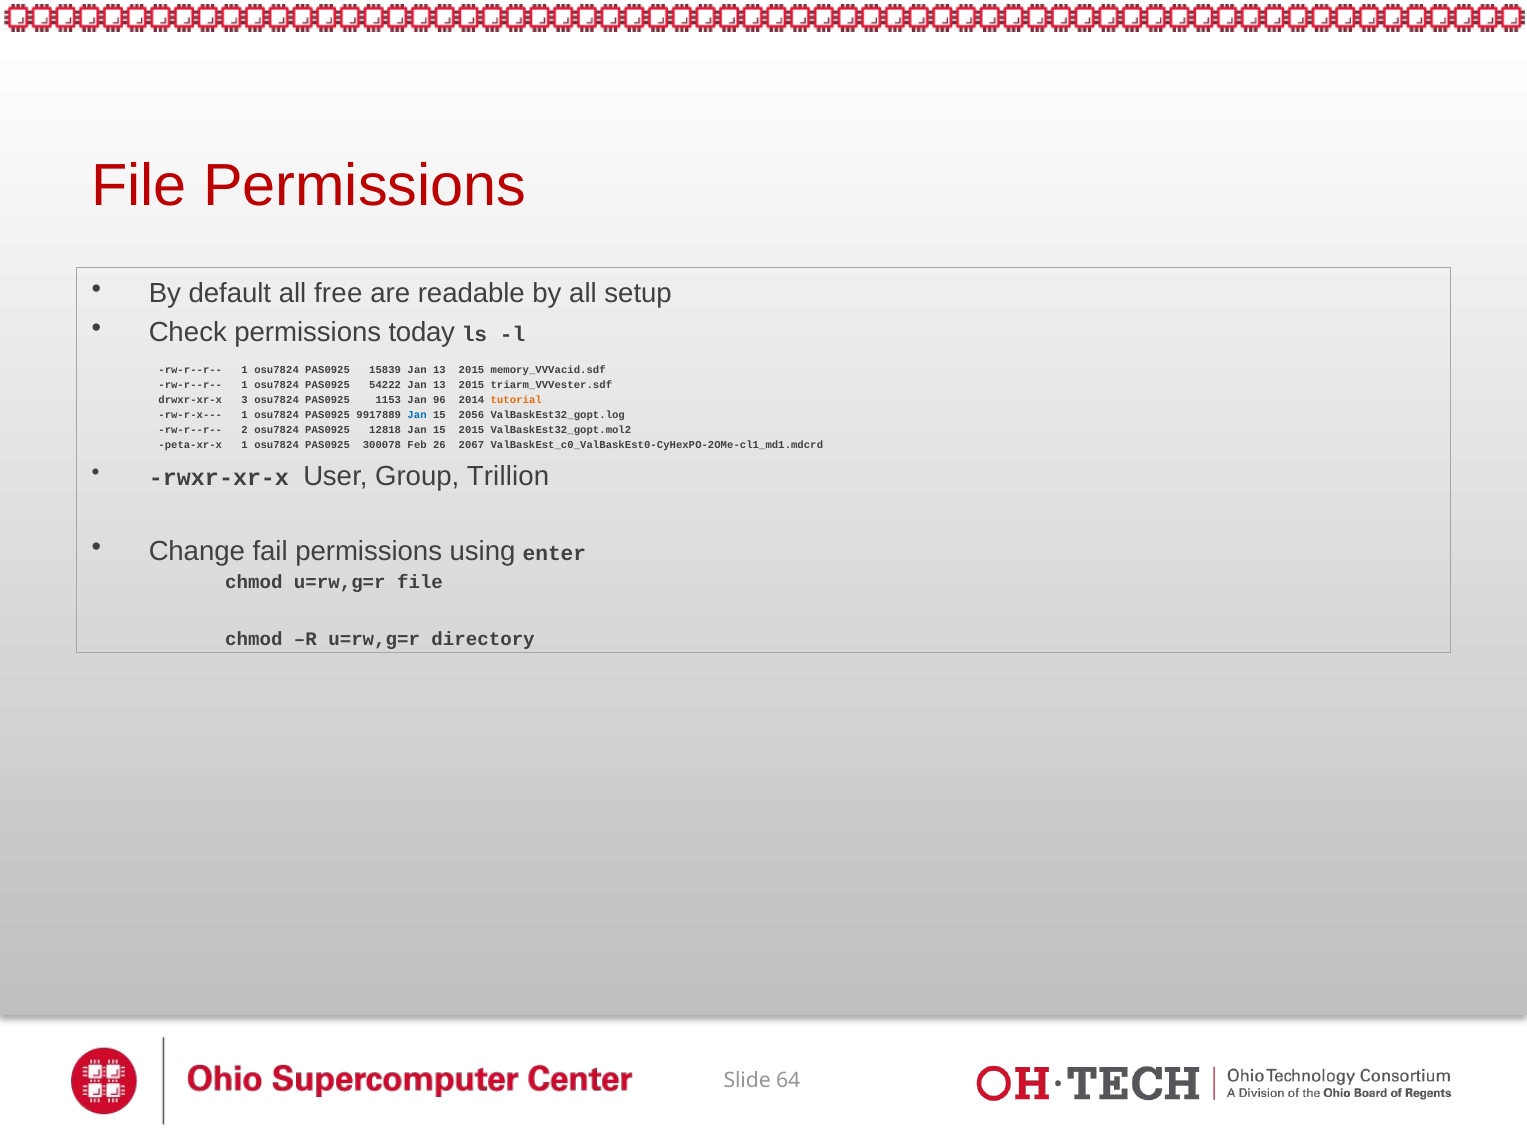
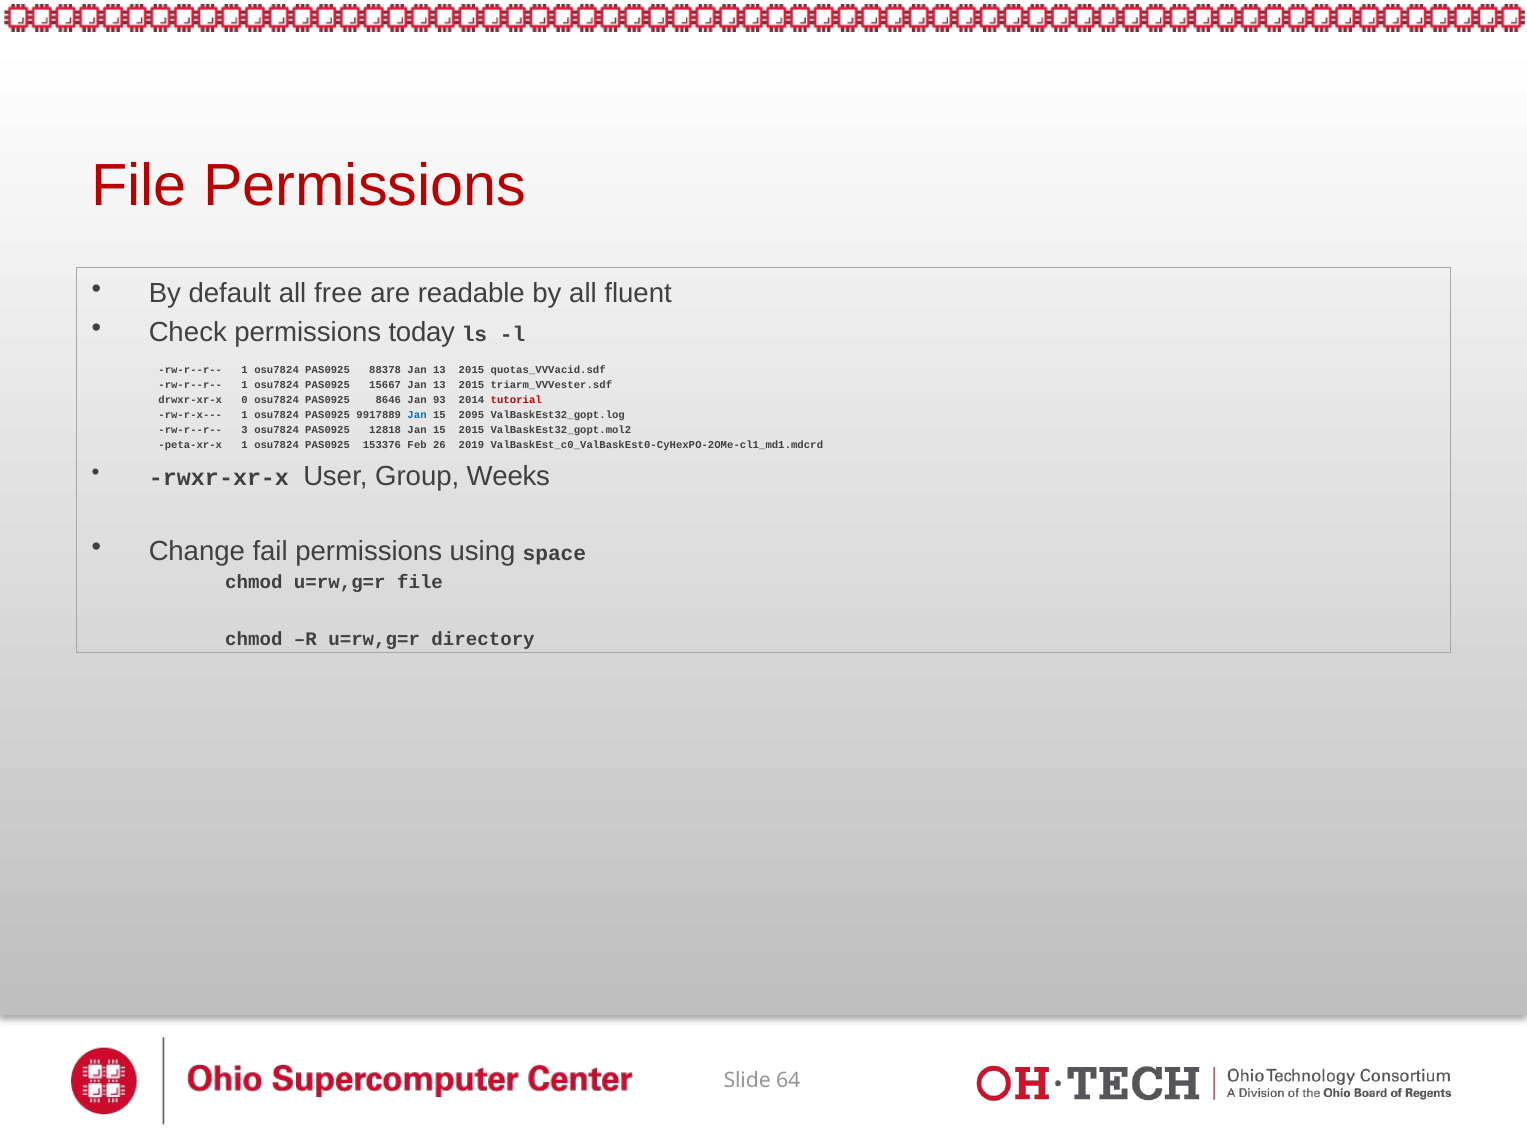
setup: setup -> fluent
15839: 15839 -> 88378
memory_VVVacid.sdf: memory_VVVacid.sdf -> quotas_VVVacid.sdf
54222: 54222 -> 15667
3: 3 -> 0
1153: 1153 -> 8646
96: 96 -> 93
tutorial colour: orange -> red
2056: 2056 -> 2095
2: 2 -> 3
300078: 300078 -> 153376
2067: 2067 -> 2019
Trillion: Trillion -> Weeks
enter: enter -> space
